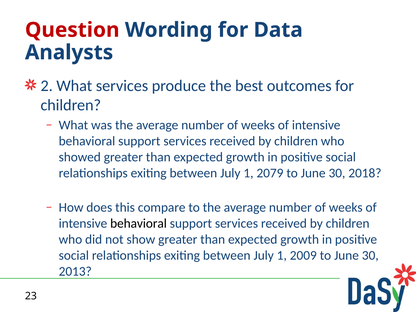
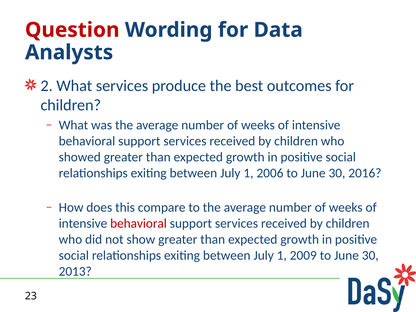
2079: 2079 -> 2006
2018: 2018 -> 2016
behavioral at (139, 224) colour: black -> red
